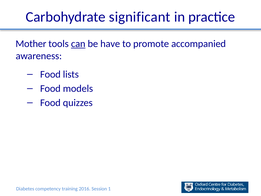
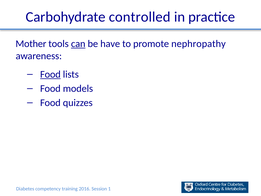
significant: significant -> controlled
accompanied: accompanied -> nephropathy
Food at (50, 74) underline: none -> present
